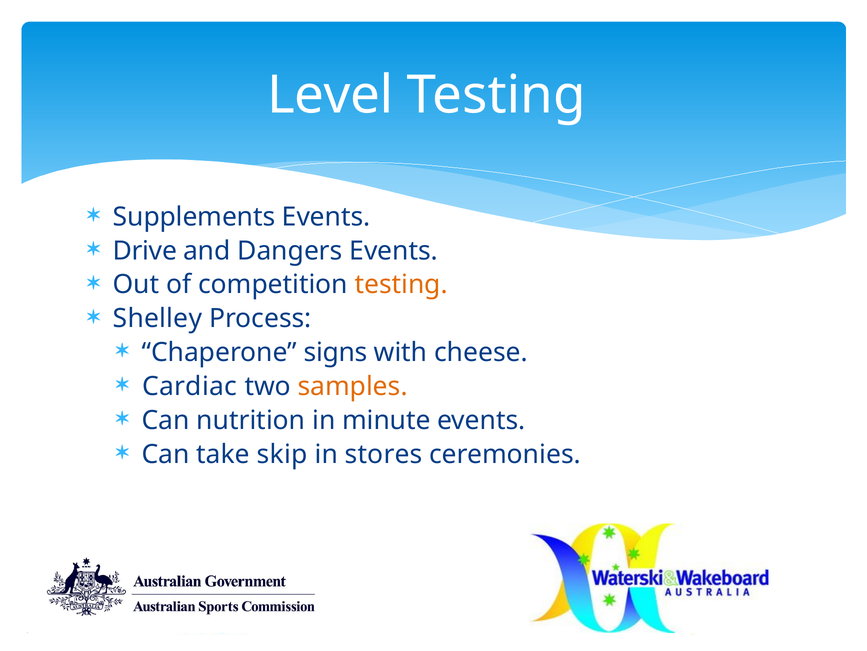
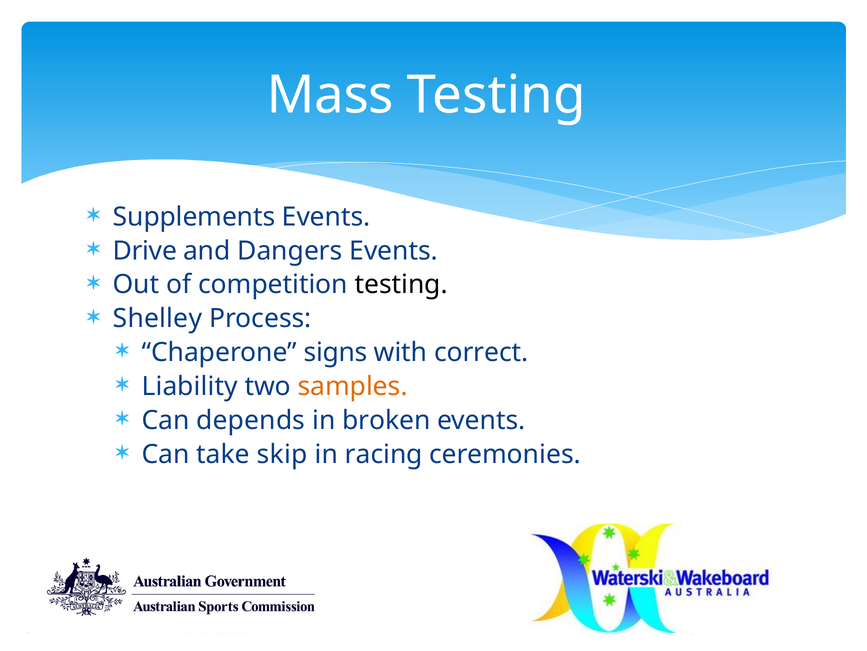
Level: Level -> Mass
testing at (401, 284) colour: orange -> black
cheese: cheese -> correct
Cardiac: Cardiac -> Liability
nutrition: nutrition -> depends
minute: minute -> broken
stores: stores -> racing
